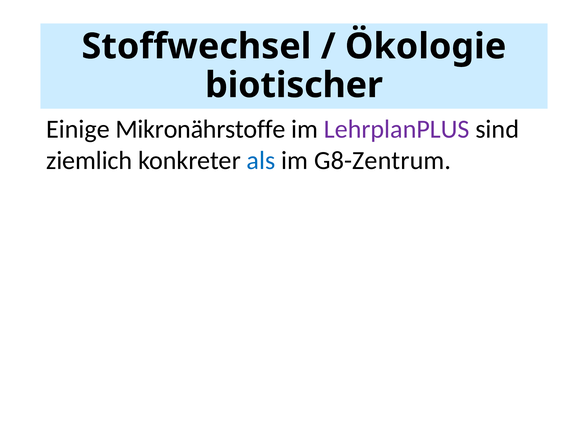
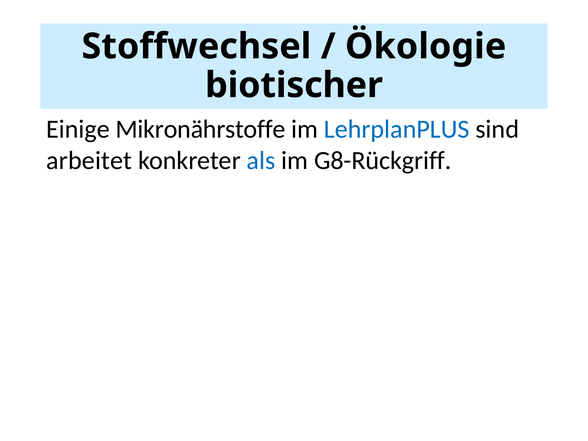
LehrplanPLUS colour: purple -> blue
ziemlich: ziemlich -> arbeitet
G8-Zentrum: G8-Zentrum -> G8-Rückgriff
